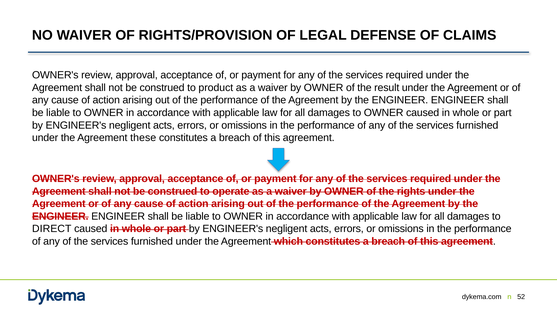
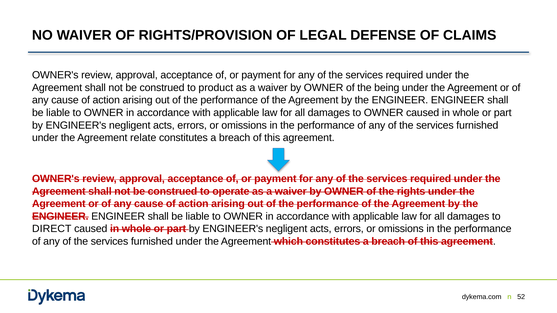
result: result -> being
these: these -> relate
